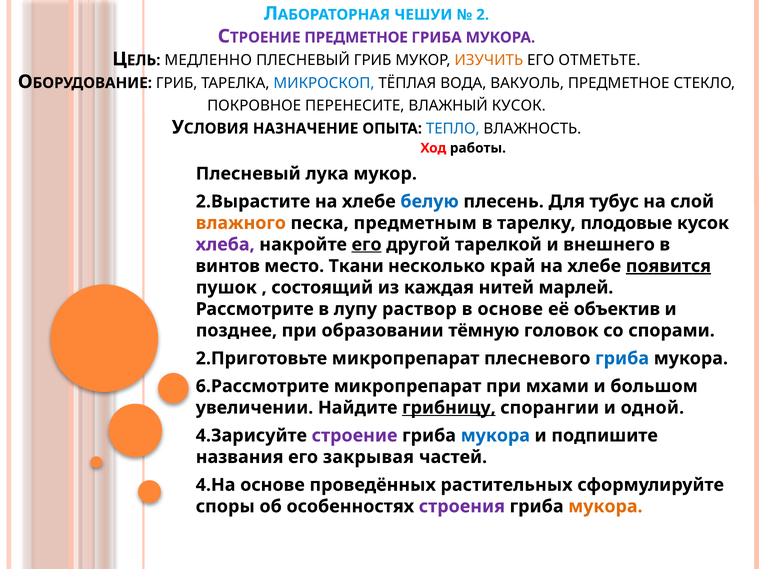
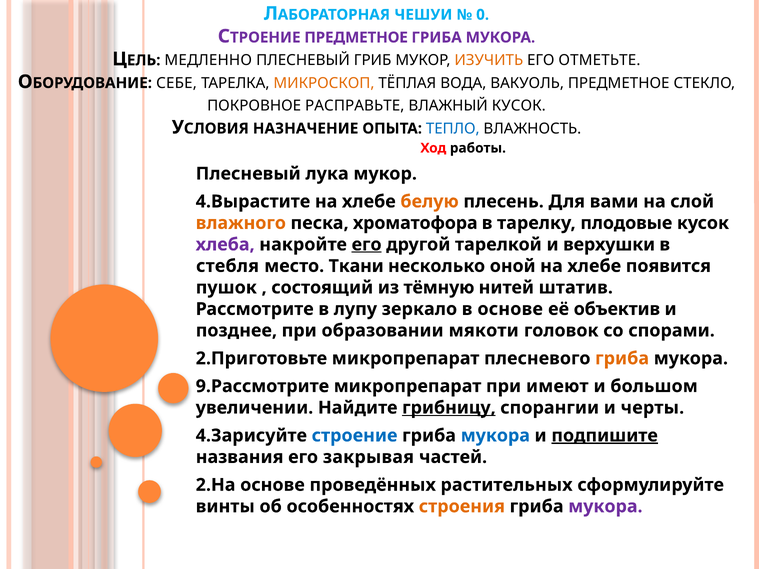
2: 2 -> 0
ОБОРУДОВАНИЕ ГРИБ: ГРИБ -> СЕБЕ
МИКРОСКОП colour: blue -> orange
ПЕРЕНЕСИТЕ: ПЕРЕНЕСИТЕ -> РАСПРАВЬТЕ
2.Вырастите: 2.Вырастите -> 4.Вырастите
белую colour: blue -> orange
тубус: тубус -> вами
предметным: предметным -> хроматофора
внешнего: внешнего -> верхушки
винтов: винтов -> стебля
край: край -> оной
появится underline: present -> none
каждая: каждая -> тёмную
марлей: марлей -> штатив
раствор: раствор -> зеркало
тёмную: тёмную -> мякоти
гриба at (622, 359) colour: blue -> orange
6.Рассмотрите: 6.Рассмотрите -> 9.Рассмотрите
мхами: мхами -> имеют
одной: одной -> черты
строение at (355, 436) colour: purple -> blue
подпишите underline: none -> present
4.На: 4.На -> 2.На
споры: споры -> винты
строения colour: purple -> orange
мукора at (605, 507) colour: orange -> purple
